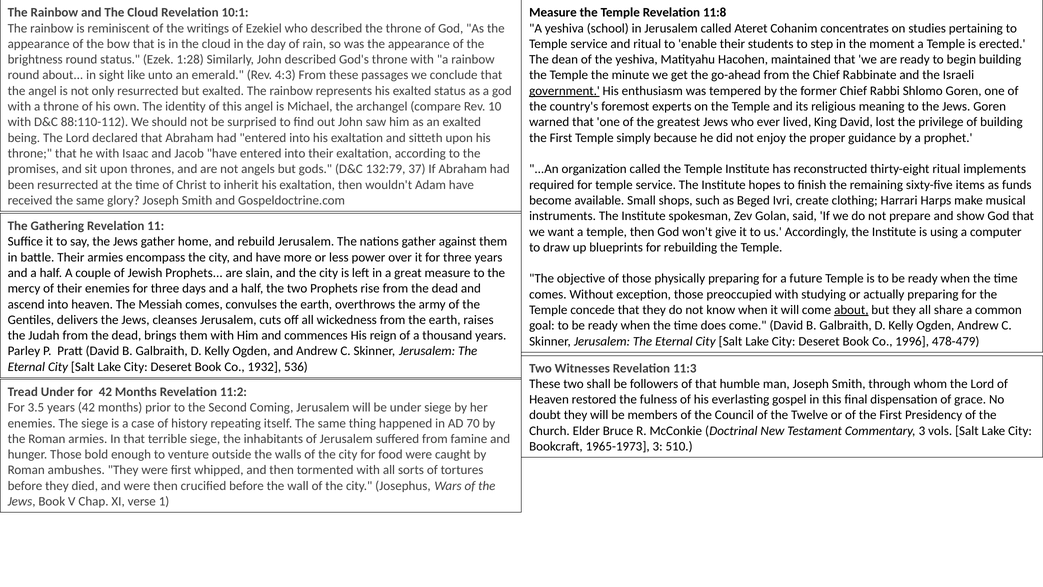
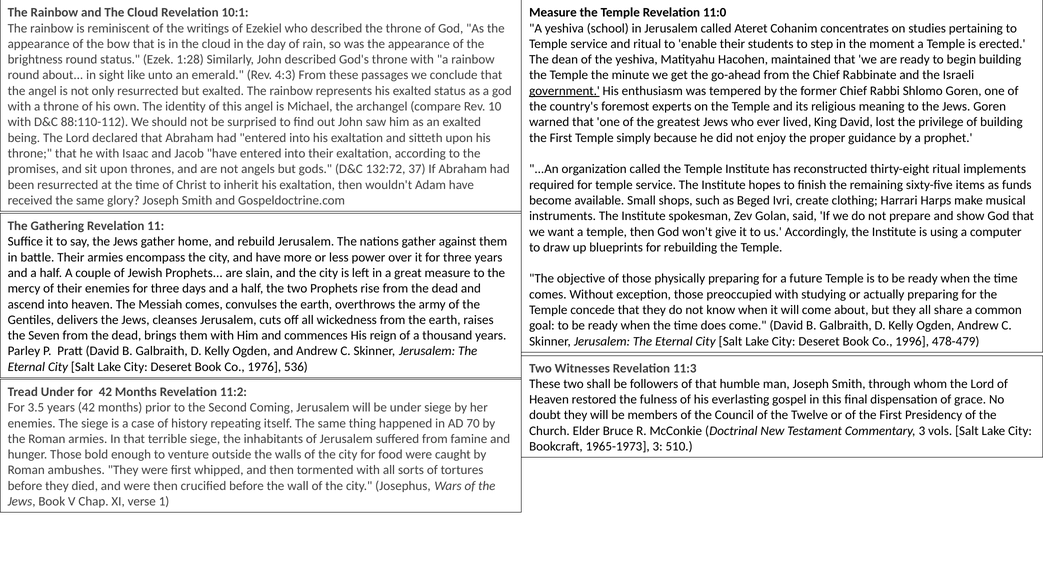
11:8: 11:8 -> 11:0
132:79: 132:79 -> 132:72
about at (851, 310) underline: present -> none
Judah: Judah -> Seven
1932: 1932 -> 1976
